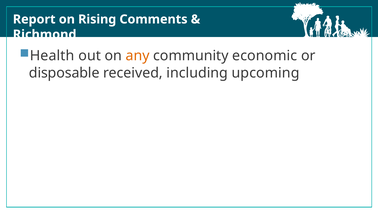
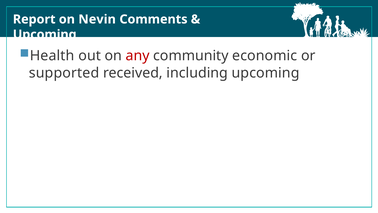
Rising: Rising -> Nevin
Richmond at (45, 34): Richmond -> Upcoming
any colour: orange -> red
disposable: disposable -> supported
